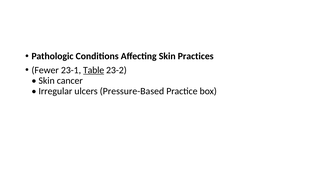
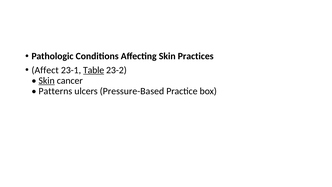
Fewer: Fewer -> Affect
Skin at (47, 81) underline: none -> present
Irregular: Irregular -> Patterns
